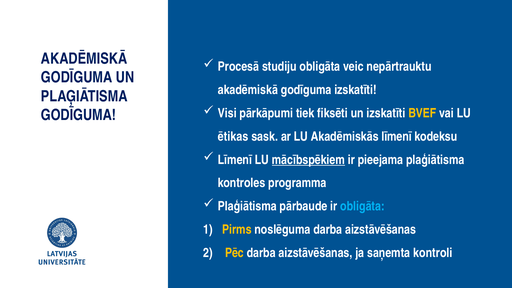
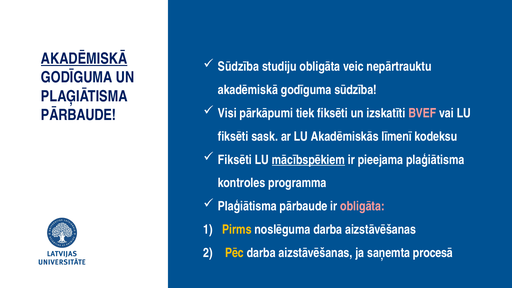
AKADĒMISKĀ at (84, 59) underline: none -> present
Procesā at (238, 67): Procesā -> Sūdzība
godīguma izskatīti: izskatīti -> sūdzība
BVEF colour: yellow -> pink
GODĪGUMA at (79, 115): GODĪGUMA -> PĀRBAUDE
ētikas at (233, 137): ētikas -> fiksēti
Līmenī at (235, 160): Līmenī -> Fiksēti
obligāta at (362, 206) colour: light blue -> pink
kontroli: kontroli -> procesā
